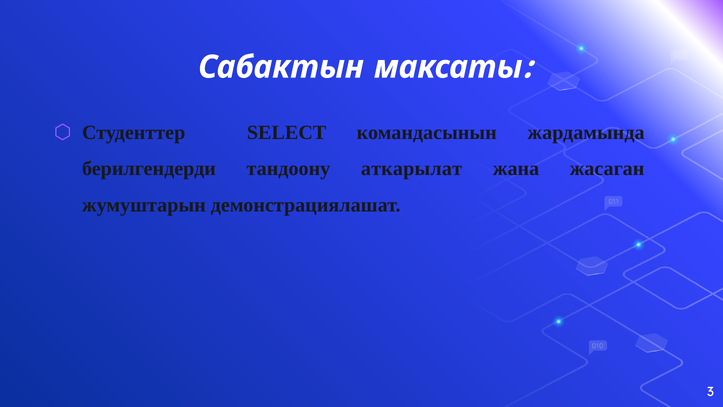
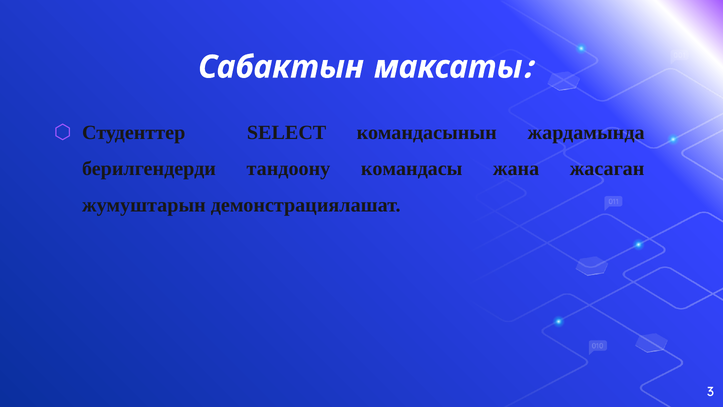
аткарылат: аткарылат -> командасы
